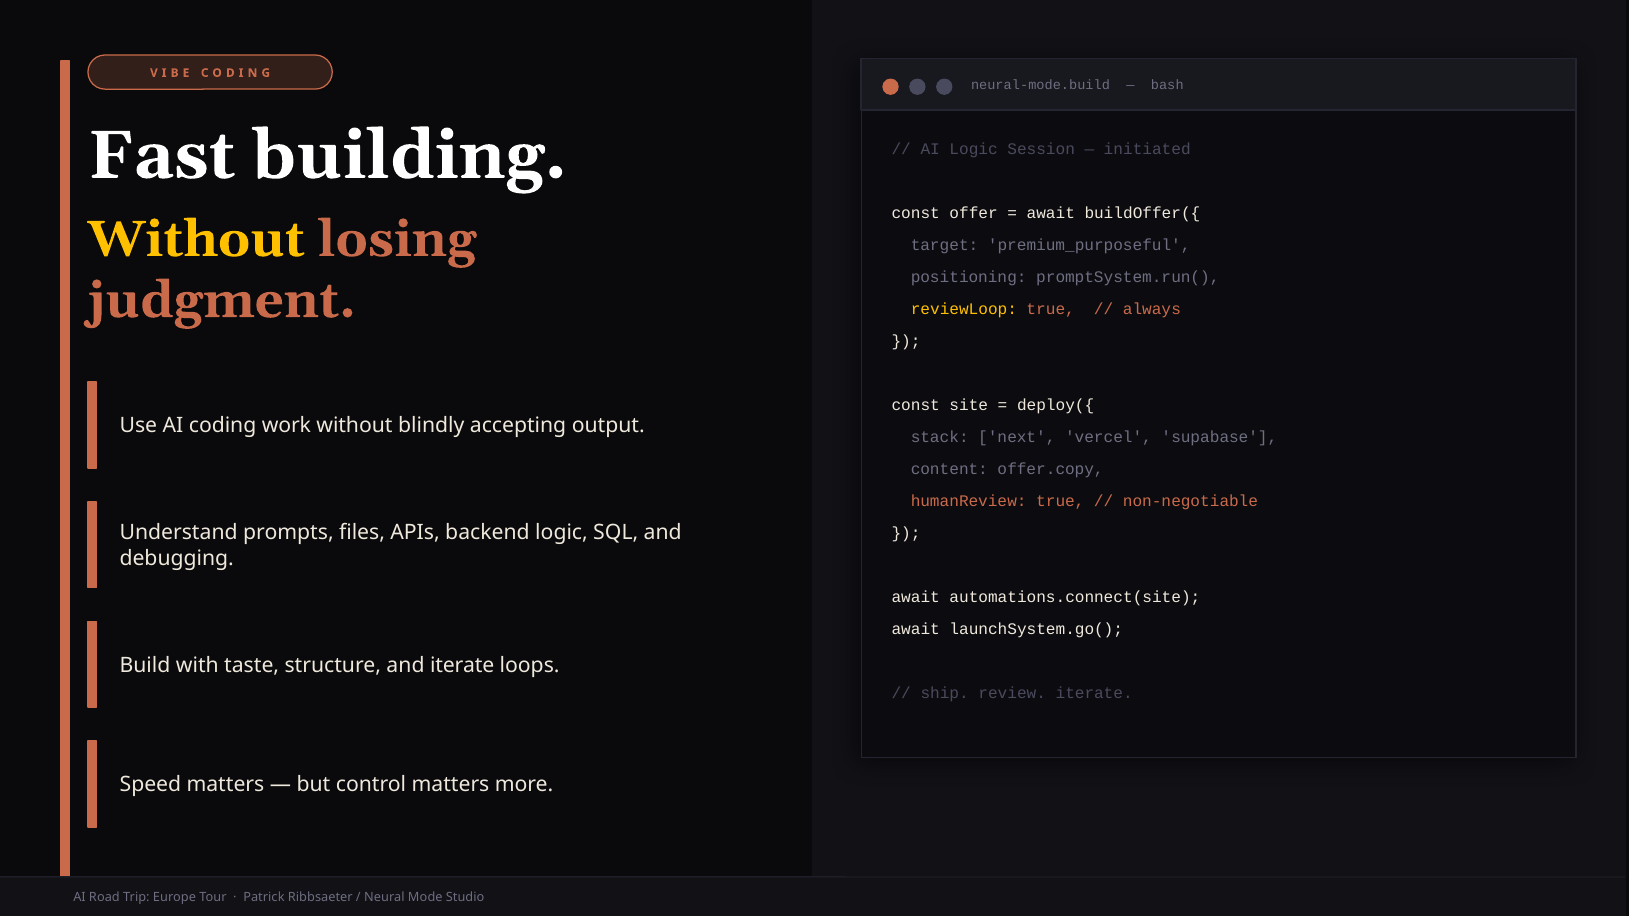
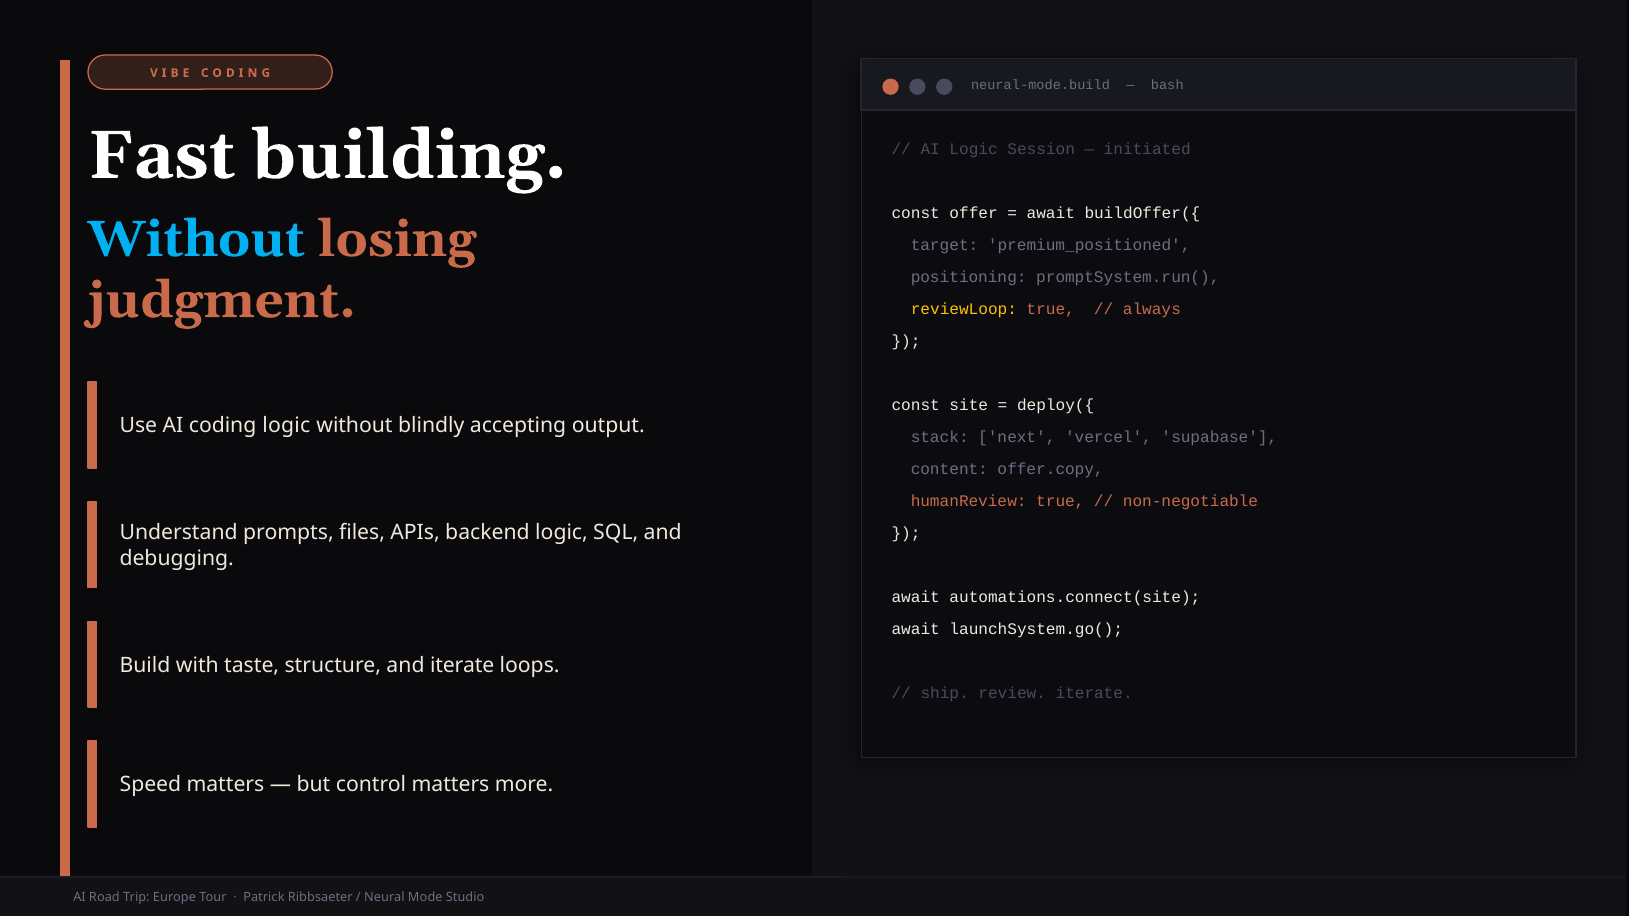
Without at (196, 239) colour: yellow -> light blue
premium_purposeful: premium_purposeful -> premium_positioned
coding work: work -> logic
